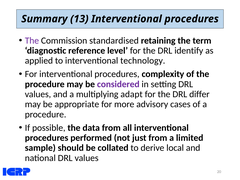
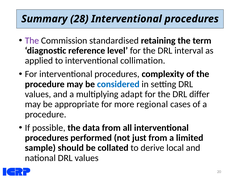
13: 13 -> 28
identify: identify -> interval
technology: technology -> collimation
considered colour: purple -> blue
advisory: advisory -> regional
